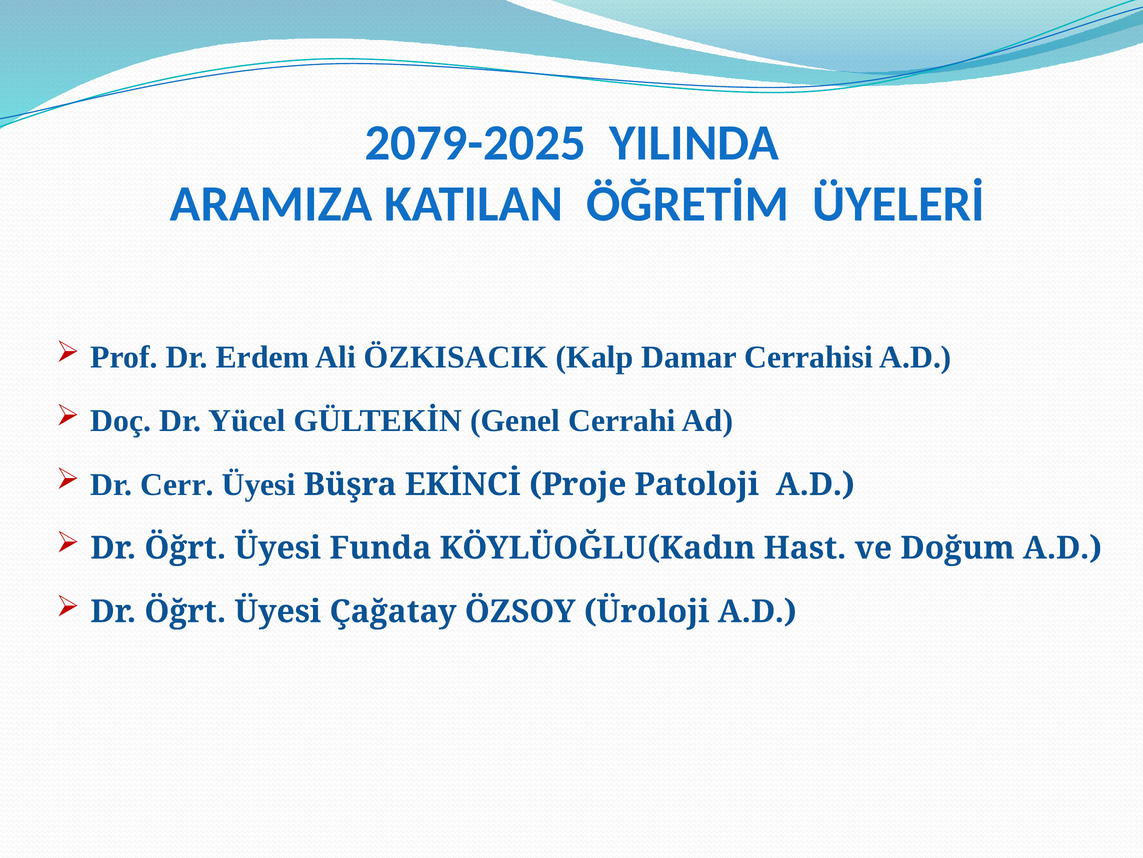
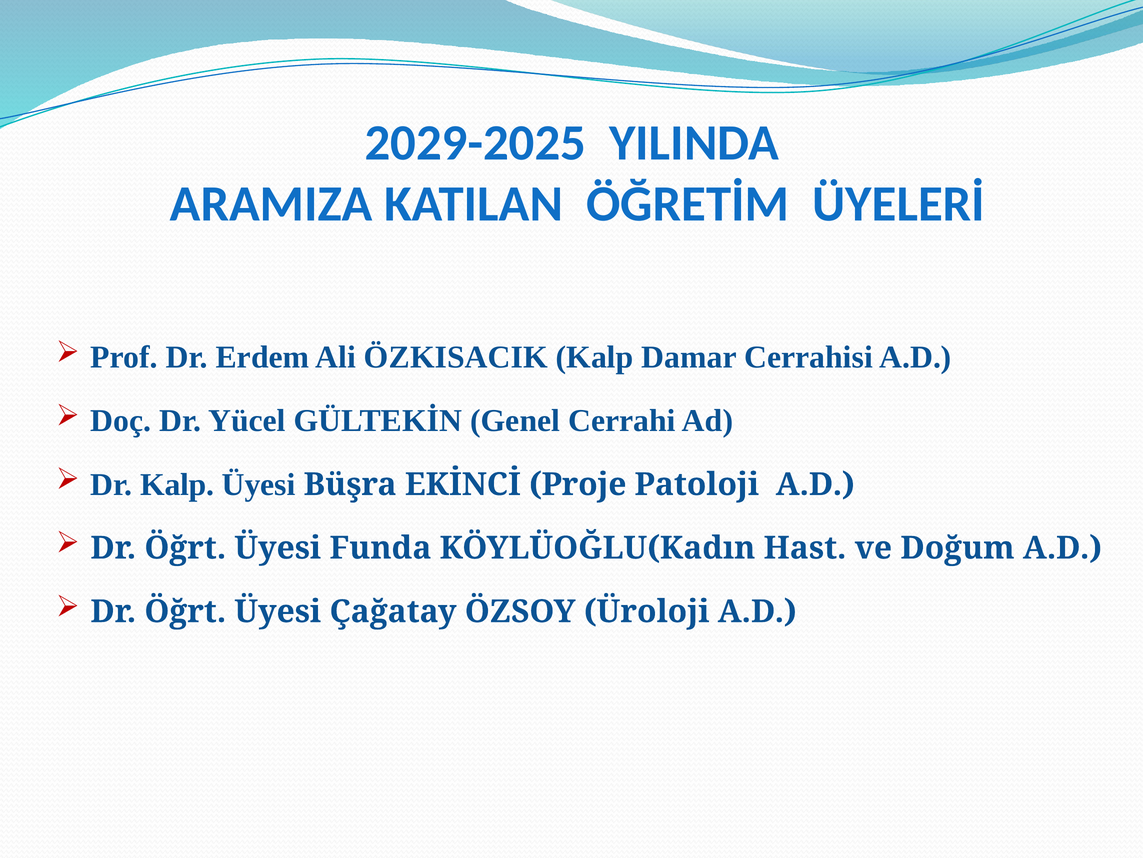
2079-2025: 2079-2025 -> 2029-2025
Dr Cerr: Cerr -> Kalp
